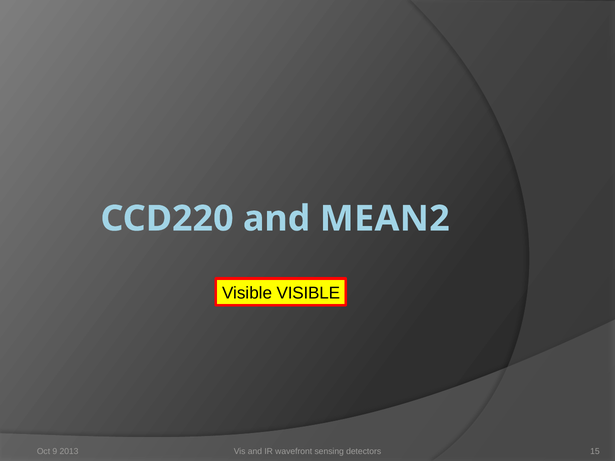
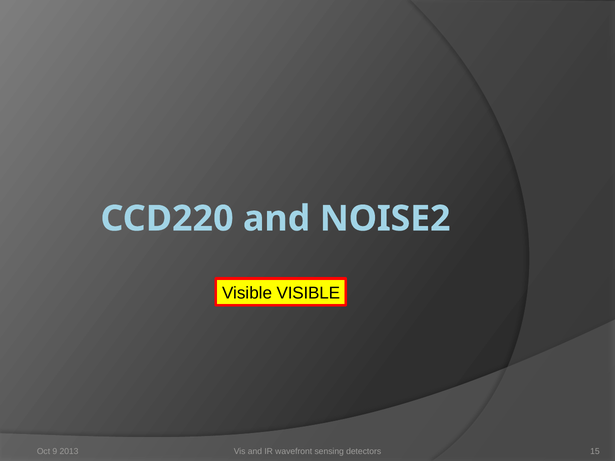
MEAN2: MEAN2 -> NOISE2
